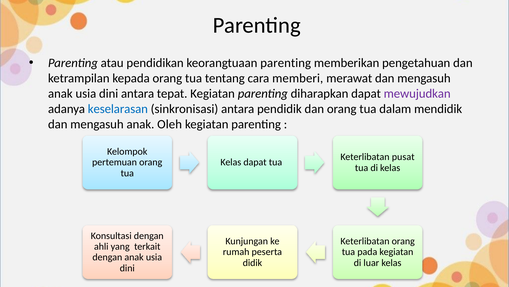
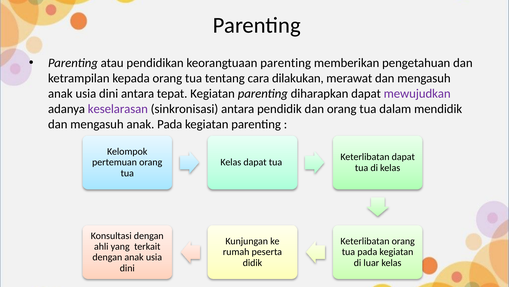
memberi: memberi -> dilakukan
keselarasan colour: blue -> purple
anak Oleh: Oleh -> Pada
pusat at (403, 157): pusat -> dapat
